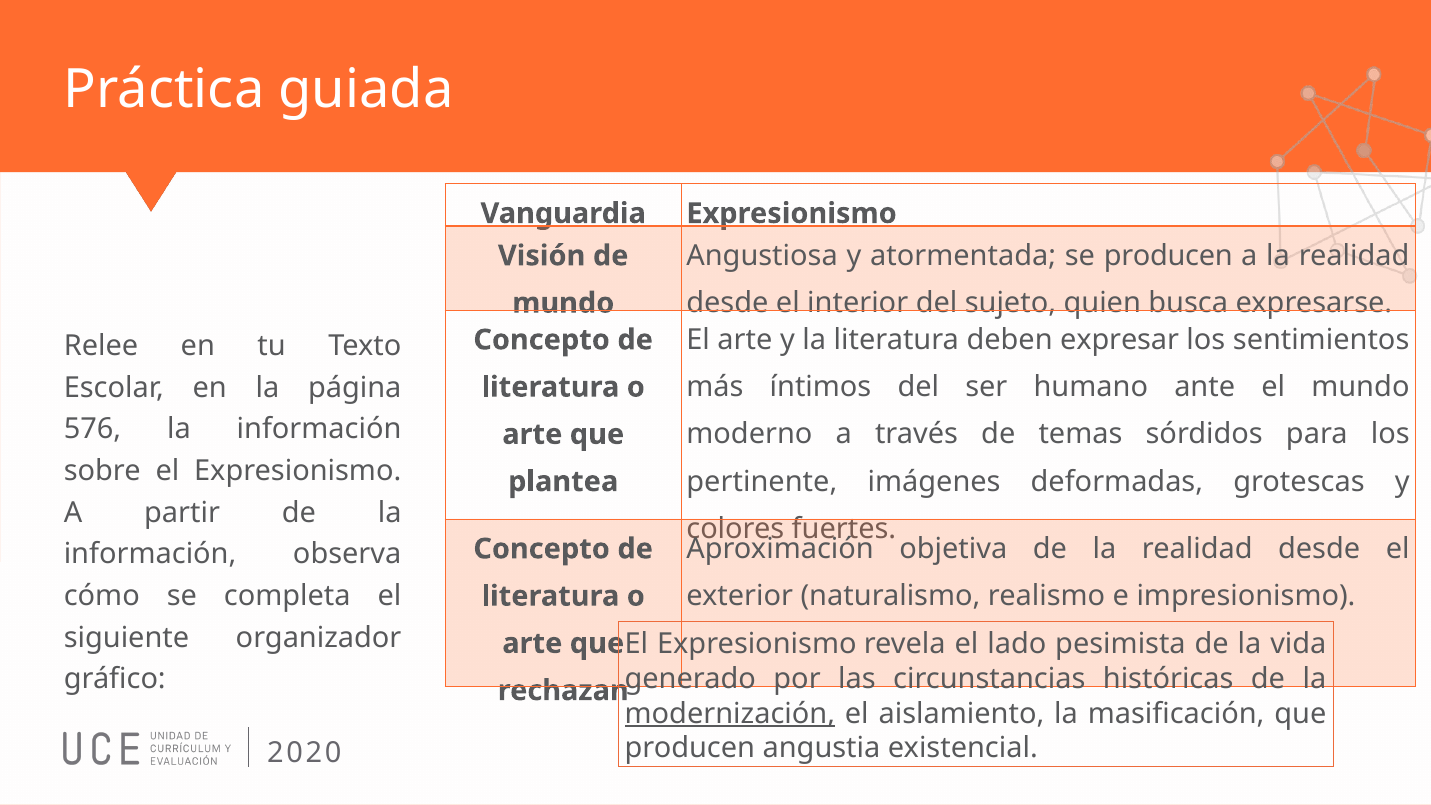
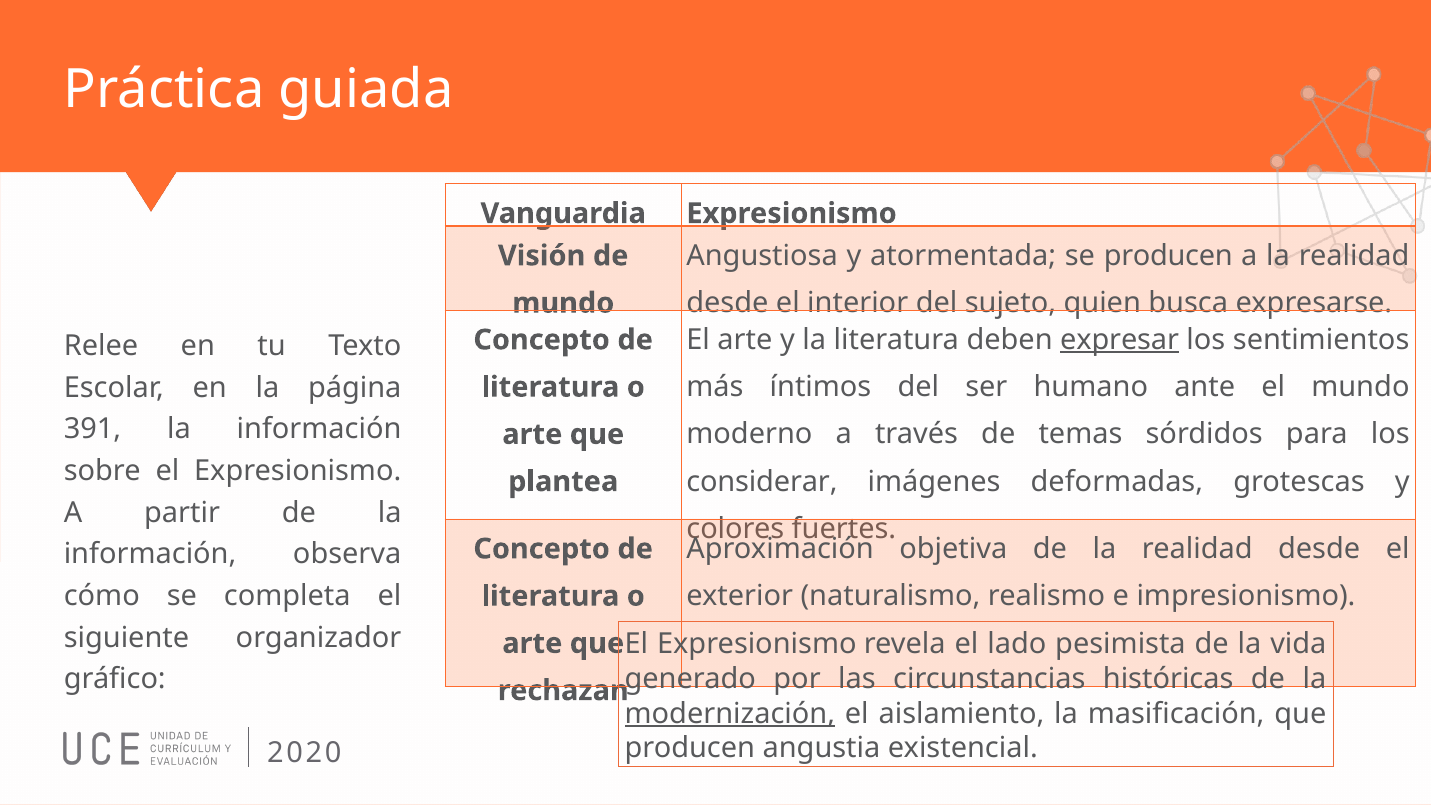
expresar underline: none -> present
576: 576 -> 391
pertinente: pertinente -> considerar
